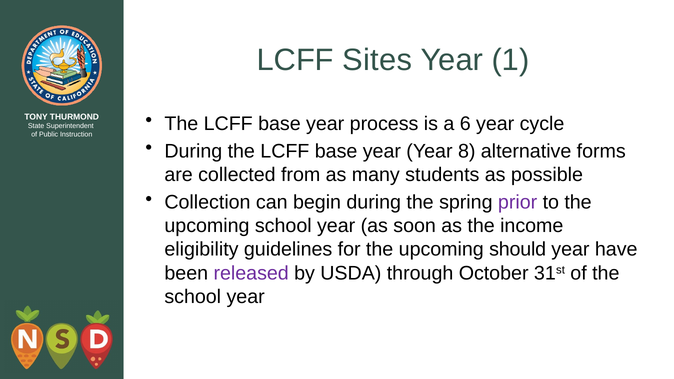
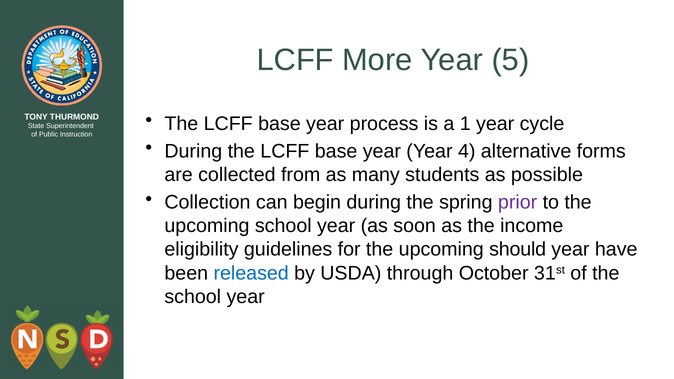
Sites: Sites -> More
1: 1 -> 5
6: 6 -> 1
8: 8 -> 4
released colour: purple -> blue
